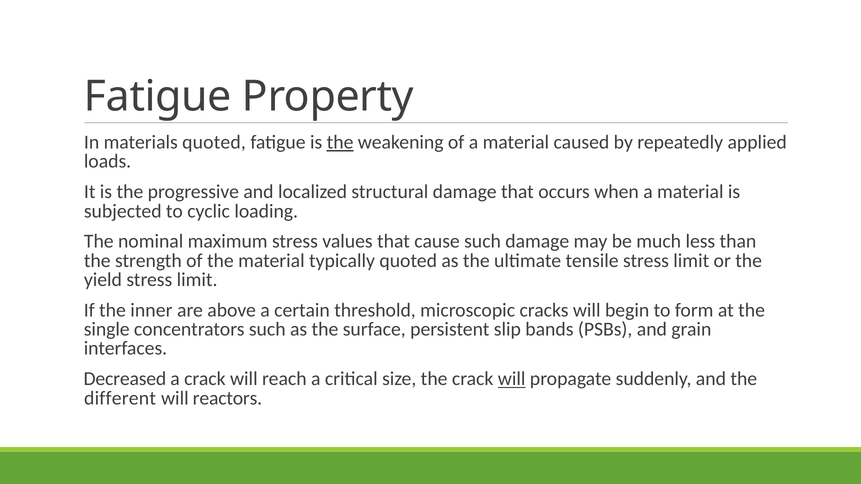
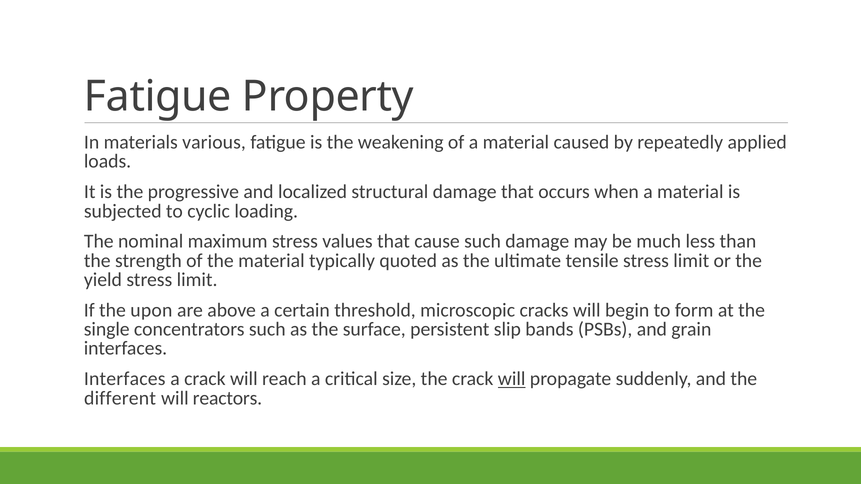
materials quoted: quoted -> various
the at (340, 142) underline: present -> none
inner: inner -> upon
Decreased at (125, 379): Decreased -> Interfaces
